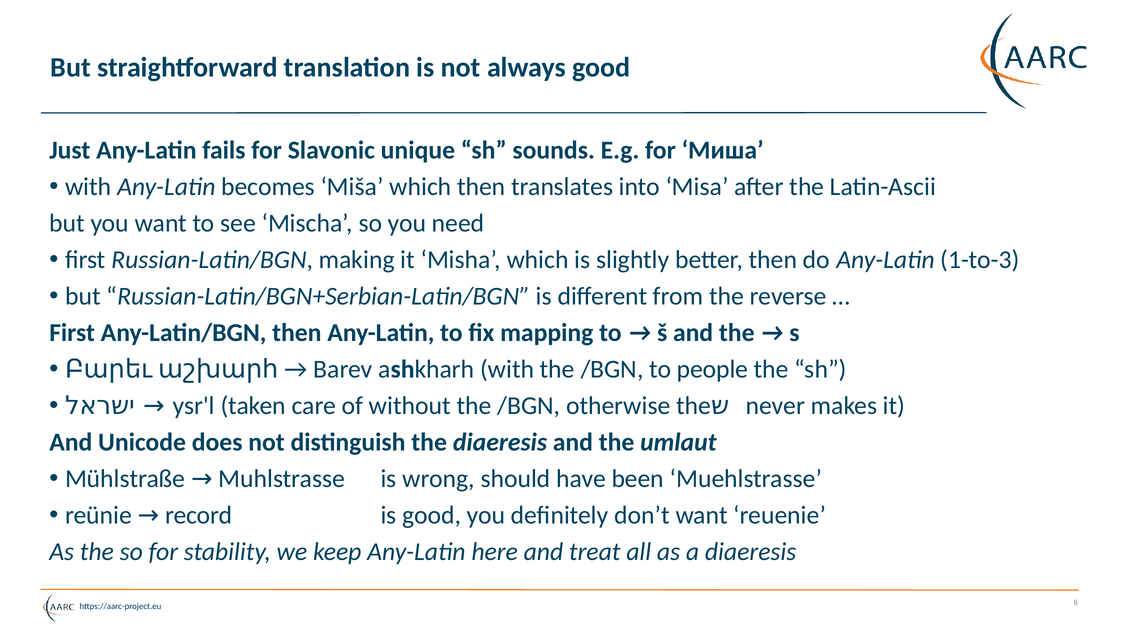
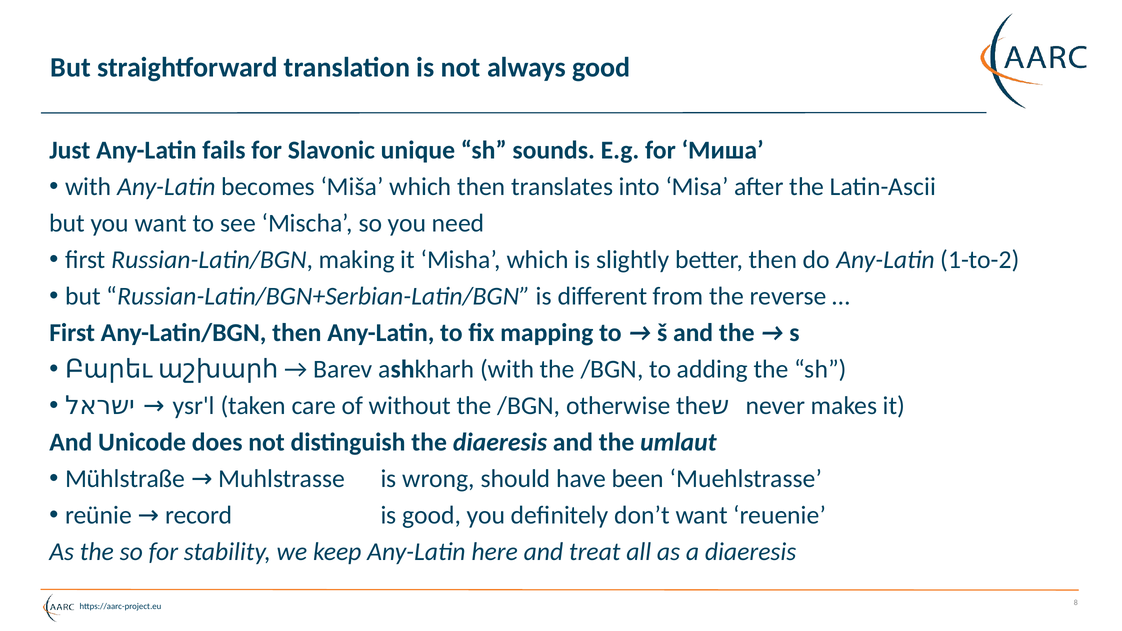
1-to-3: 1-to-3 -> 1-to-2
people: people -> adding
